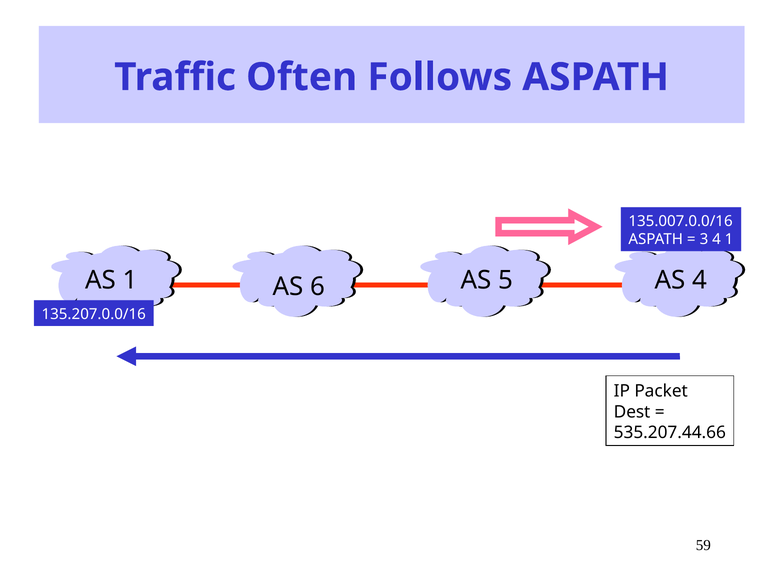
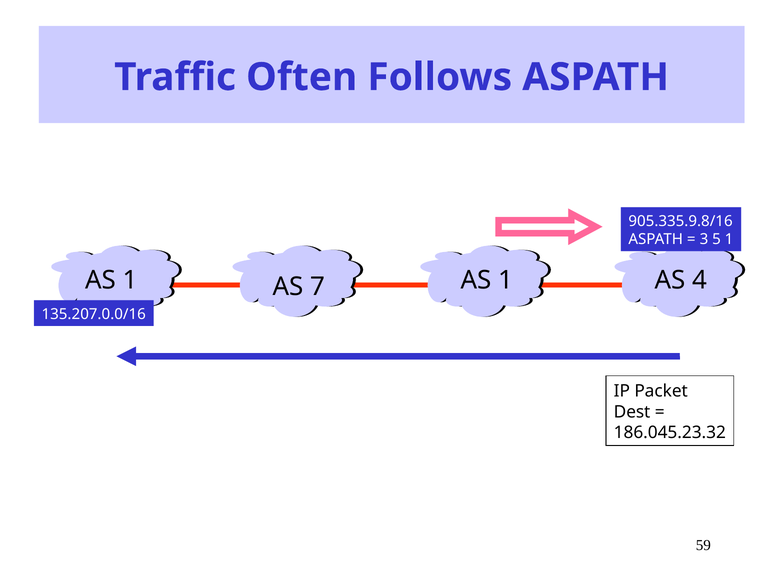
135.007.0.0/16: 135.007.0.0/16 -> 905.335.9.8/16
3 4: 4 -> 5
5 at (506, 280): 5 -> 1
6: 6 -> 7
535.207.44.66: 535.207.44.66 -> 186.045.23.32
